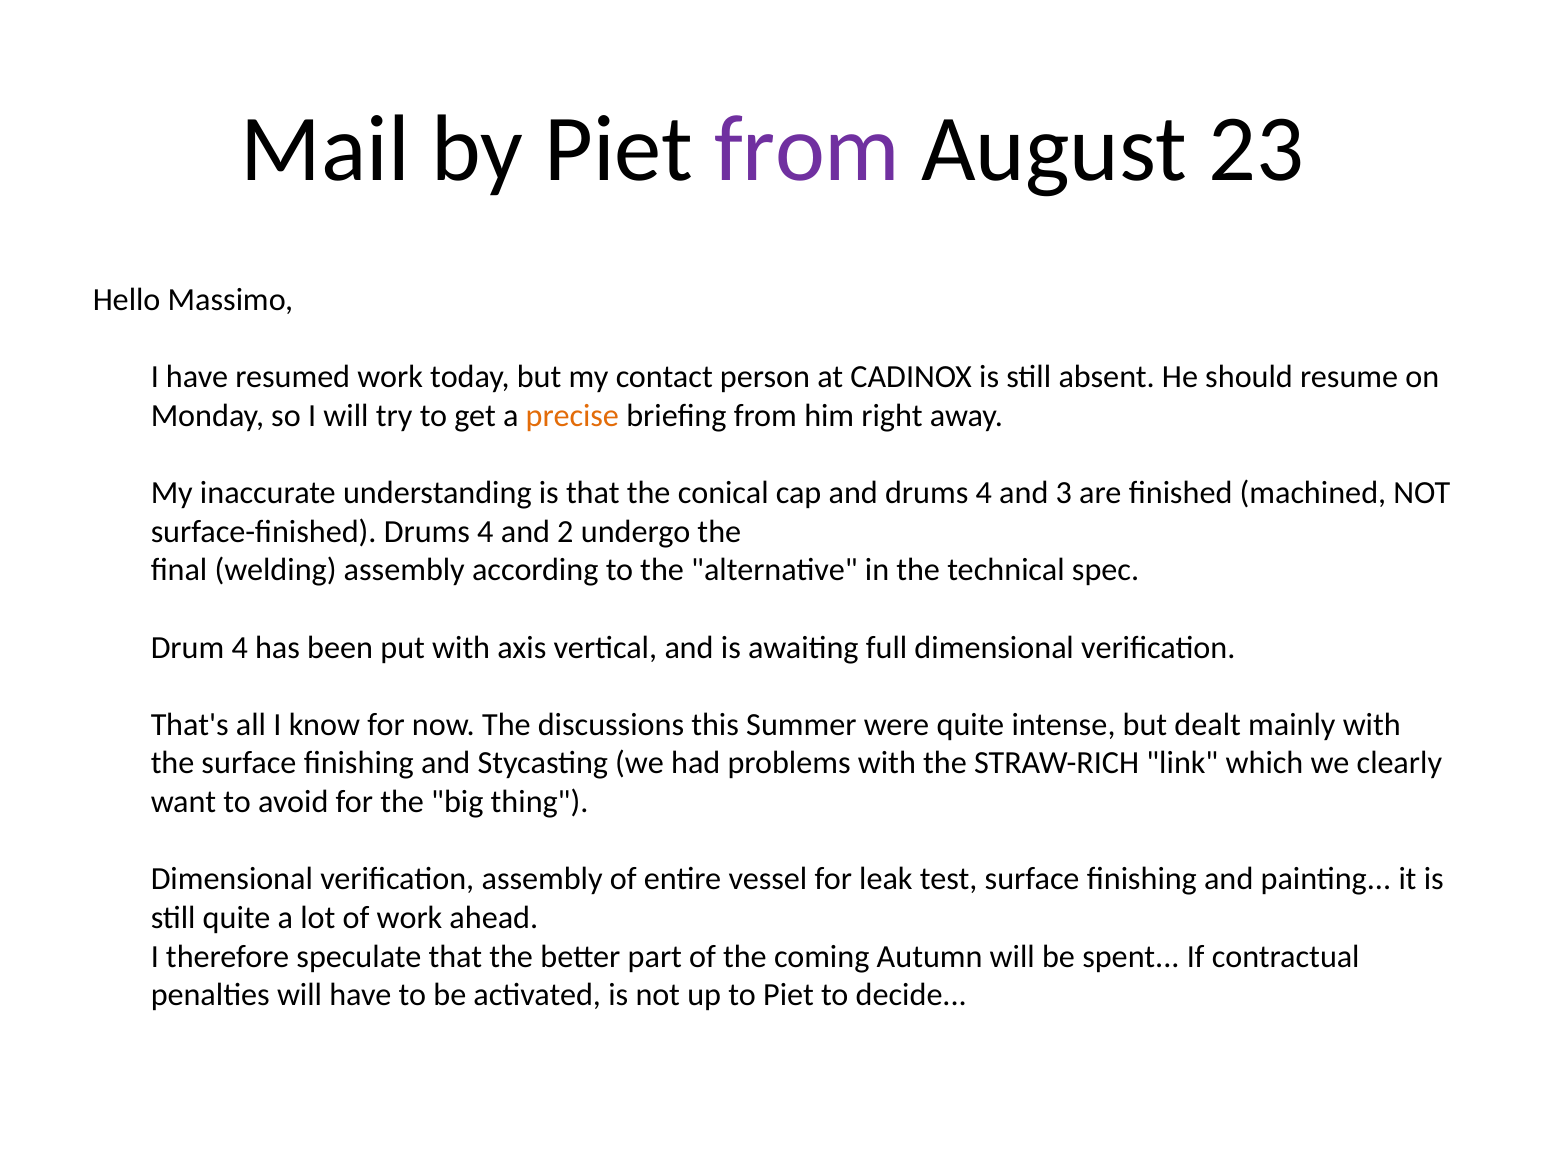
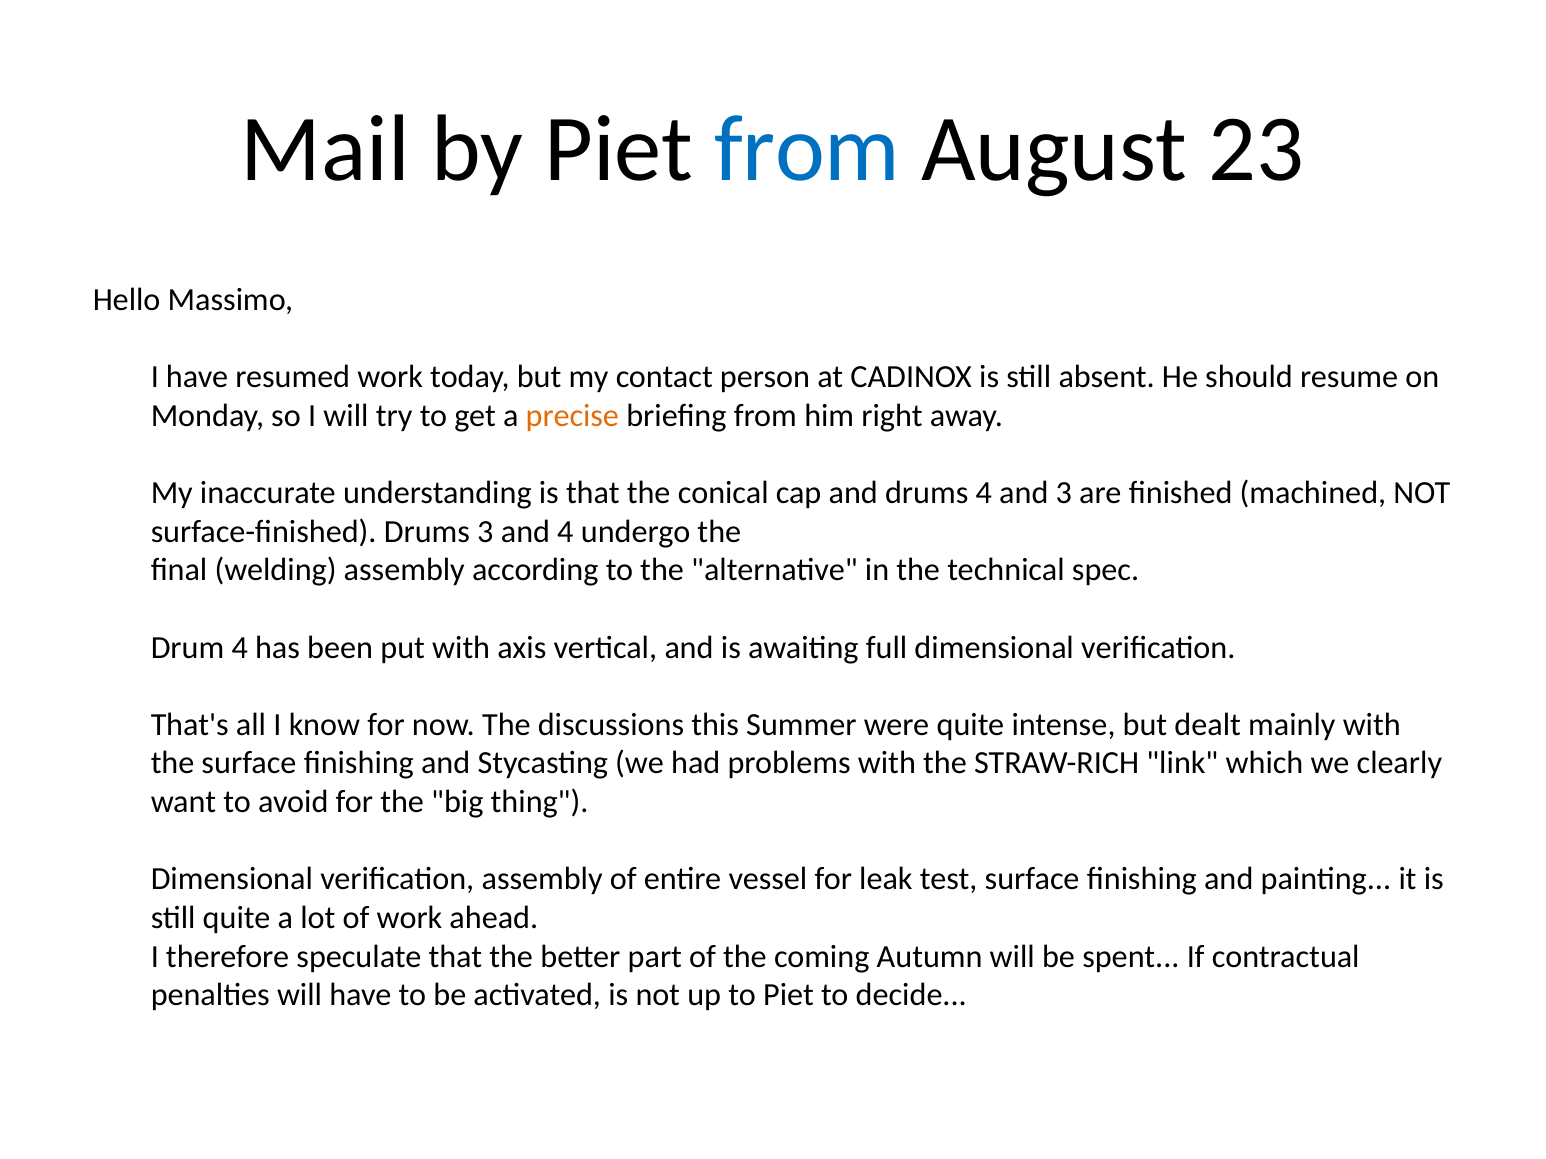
from at (807, 150) colour: purple -> blue
surface-finished Drums 4: 4 -> 3
and 2: 2 -> 4
